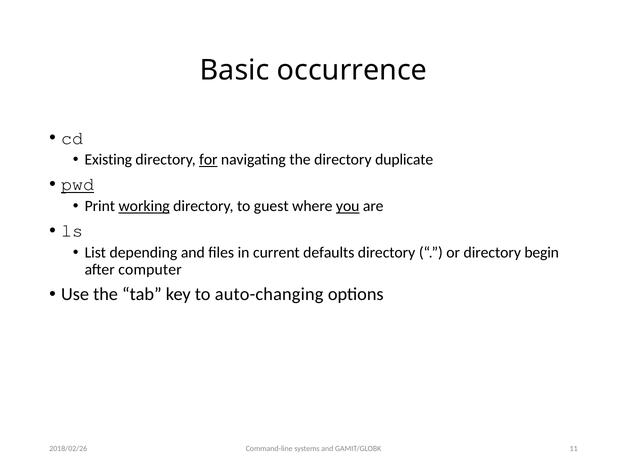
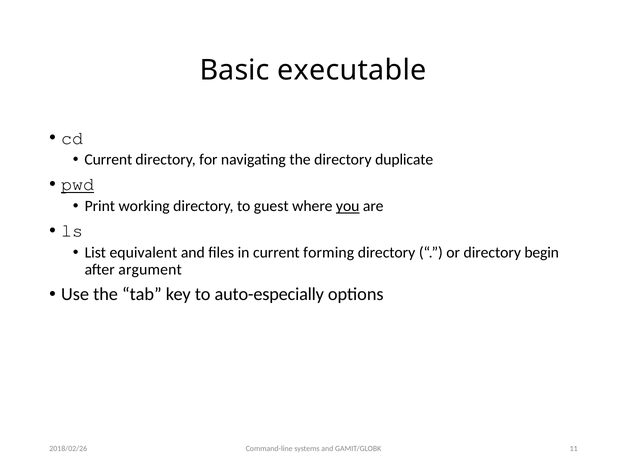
occurrence: occurrence -> executable
Existing at (108, 160): Existing -> Current
for underline: present -> none
working underline: present -> none
depending: depending -> equivalent
defaults: defaults -> forming
computer: computer -> argument
auto-changing: auto-changing -> auto-especially
